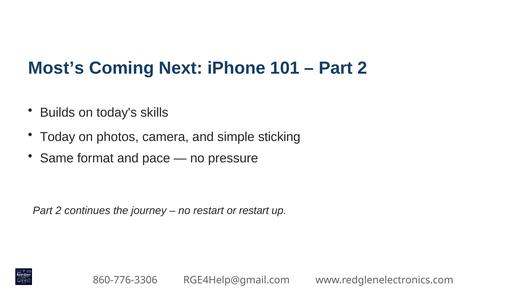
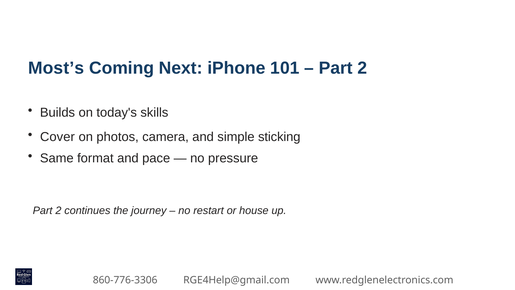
Today: Today -> Cover
or restart: restart -> house
